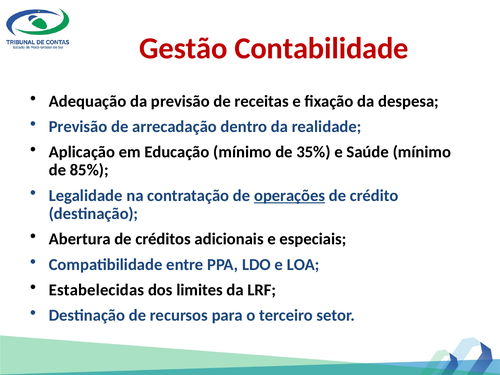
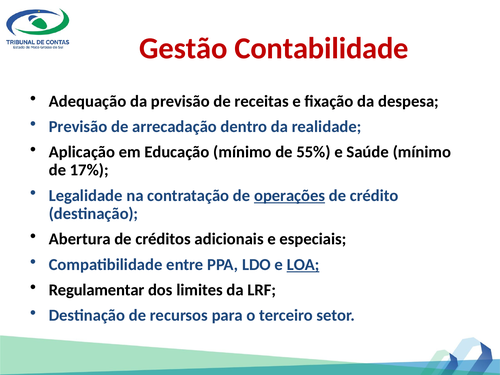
35%: 35% -> 55%
85%: 85% -> 17%
LOA underline: none -> present
Estabelecidas: Estabelecidas -> Regulamentar
